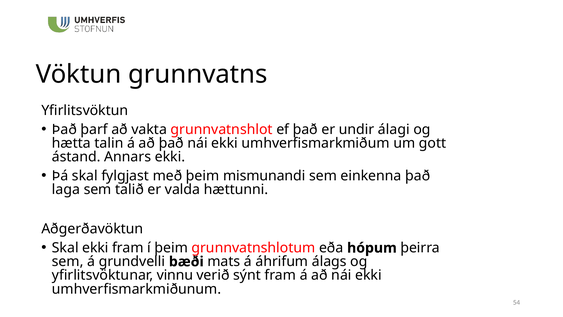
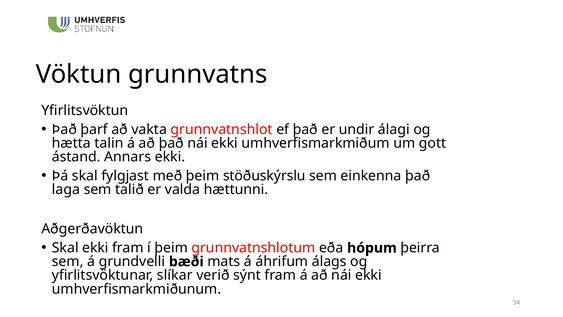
mismunandi: mismunandi -> stöðuskýrslu
vinnu: vinnu -> slíkar
